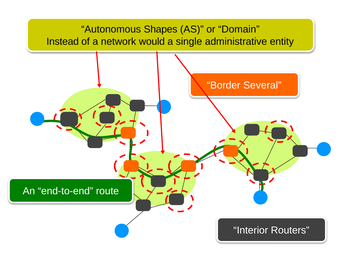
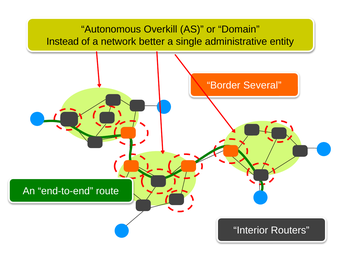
Shapes: Shapes -> Overkill
would: would -> better
